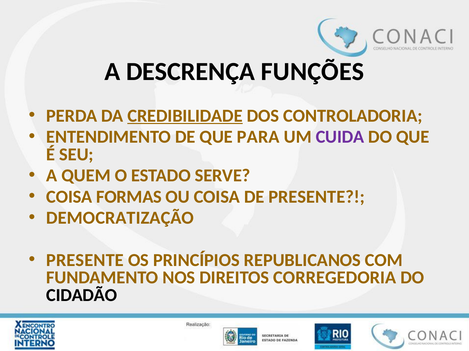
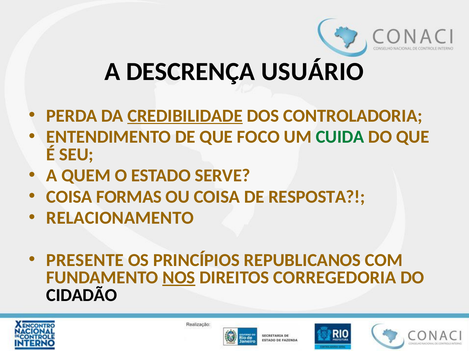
FUNÇÕES: FUNÇÕES -> USUÁRIO
PARA: PARA -> FOCO
CUIDA colour: purple -> green
DE PRESENTE: PRESENTE -> RESPOSTA
DEMOCRATIZAÇÃO: DEMOCRATIZAÇÃO -> RELACIONAMENTO
NOS underline: none -> present
